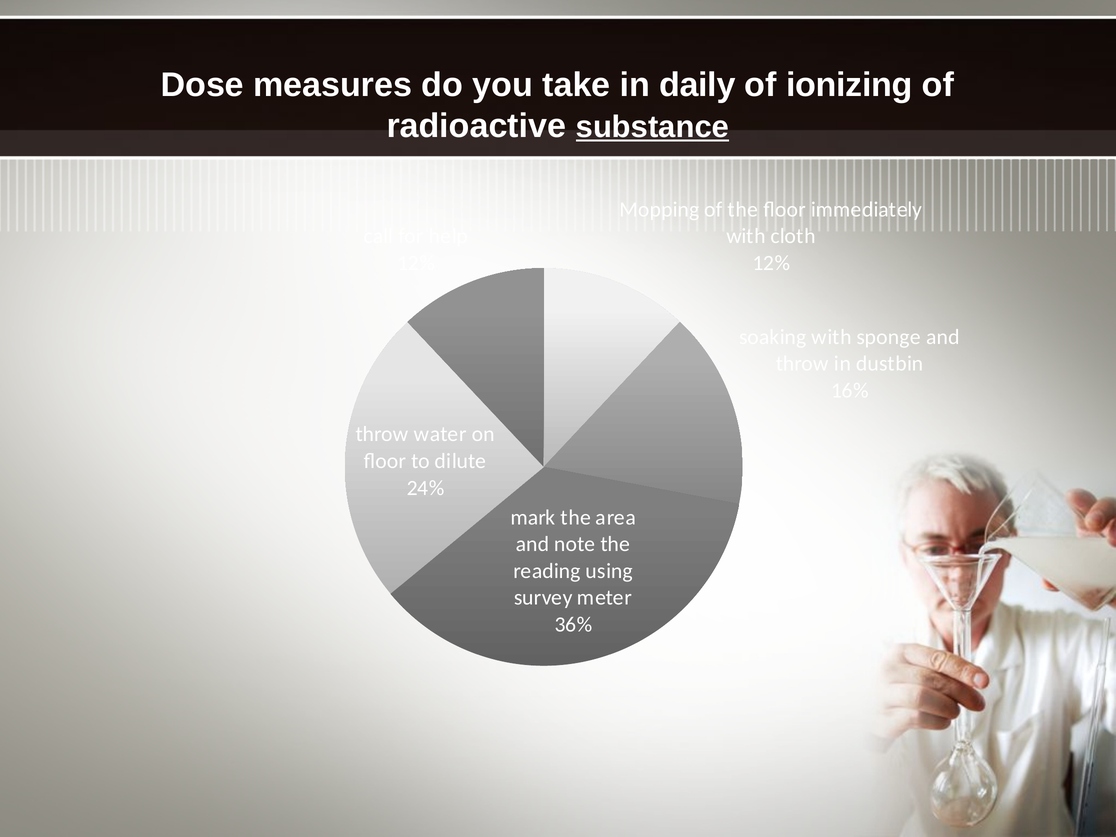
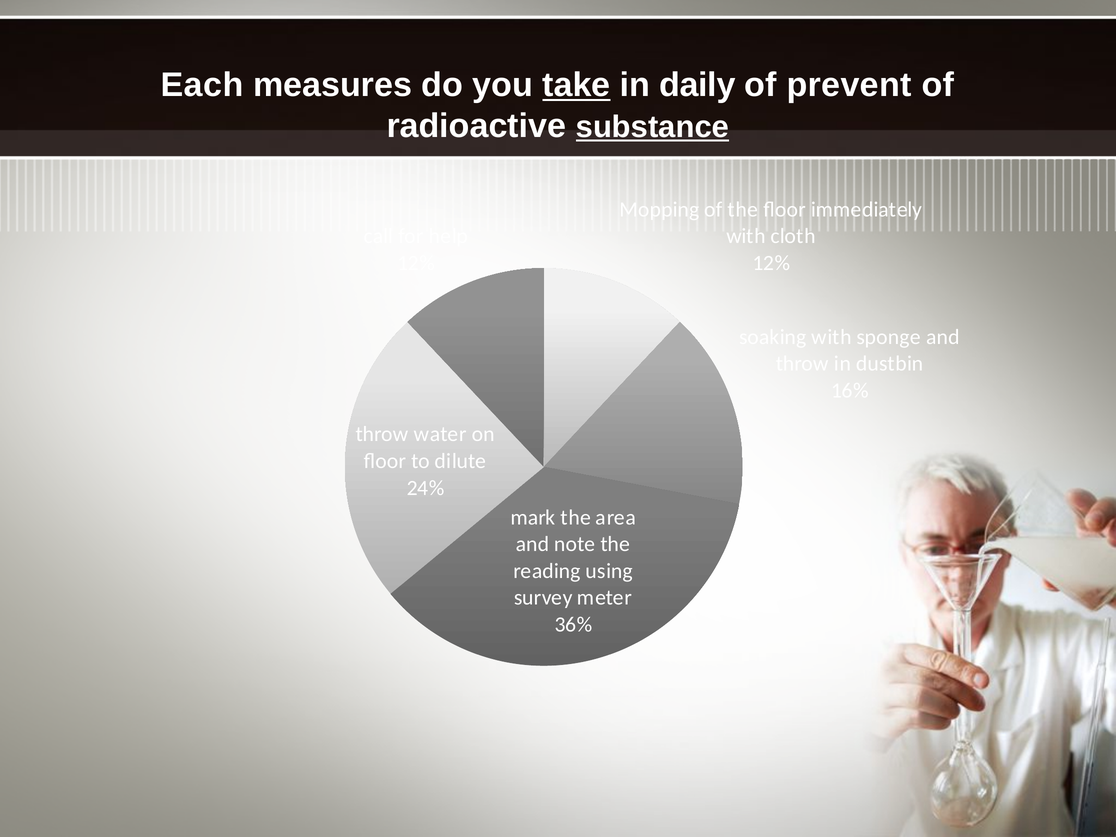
Dose: Dose -> Each
take underline: none -> present
ionizing: ionizing -> prevent
